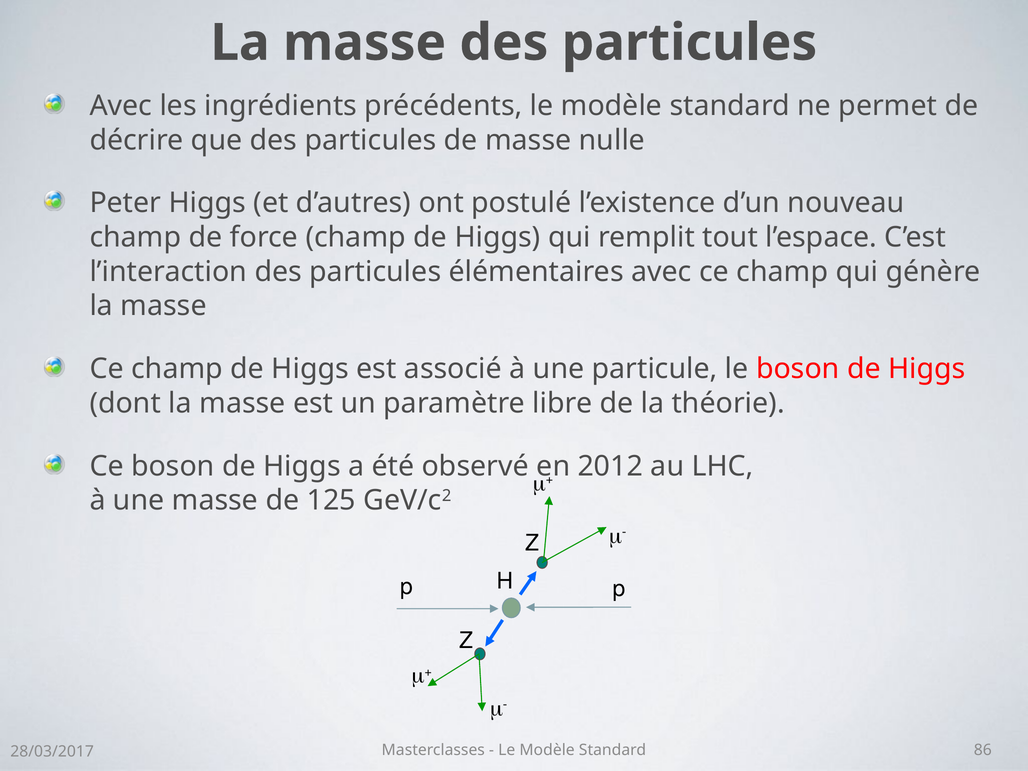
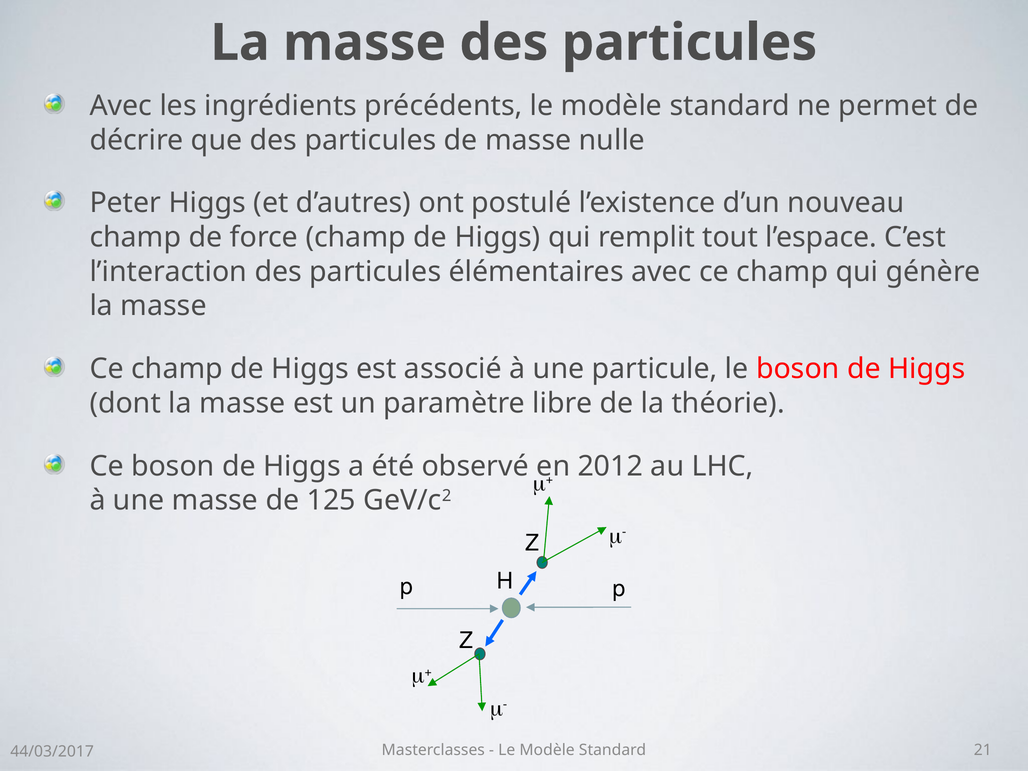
86: 86 -> 21
28/03/2017: 28/03/2017 -> 44/03/2017
